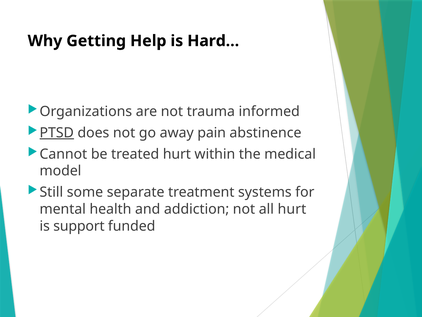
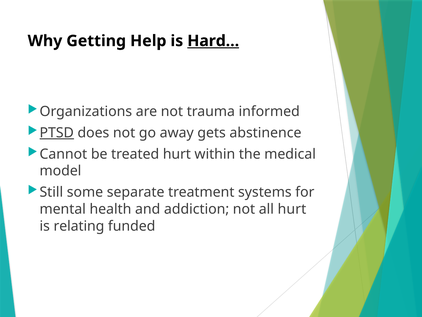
Hard… underline: none -> present
pain: pain -> gets
support: support -> relating
